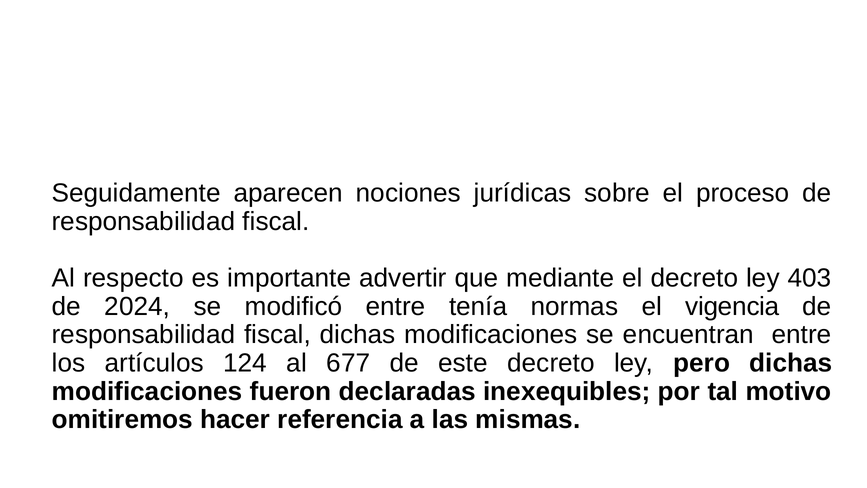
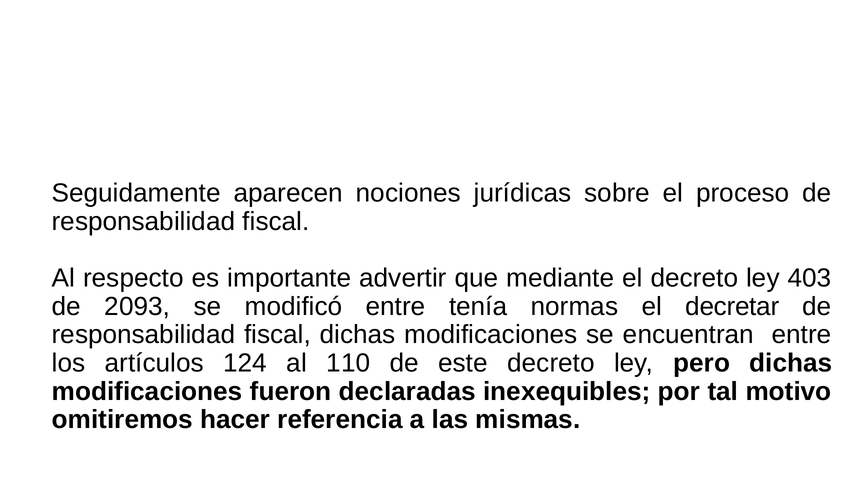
2024: 2024 -> 2093
vigencia: vigencia -> decretar
677: 677 -> 110
